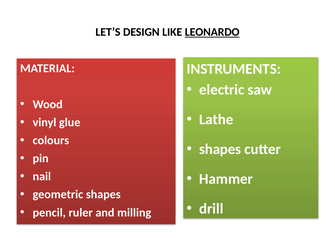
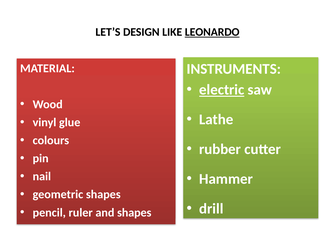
electric underline: none -> present
shapes at (220, 149): shapes -> rubber
and milling: milling -> shapes
